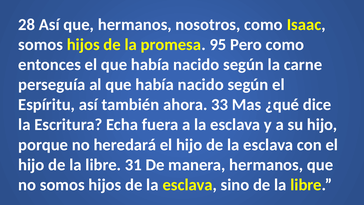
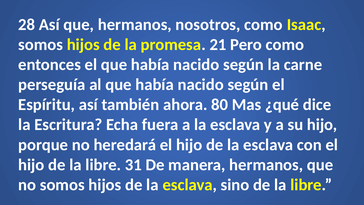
95: 95 -> 21
33: 33 -> 80
